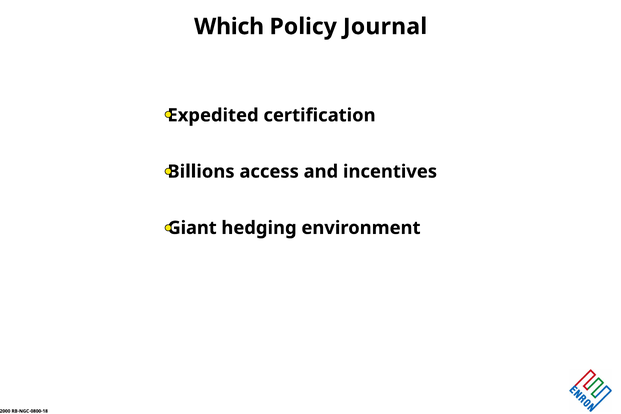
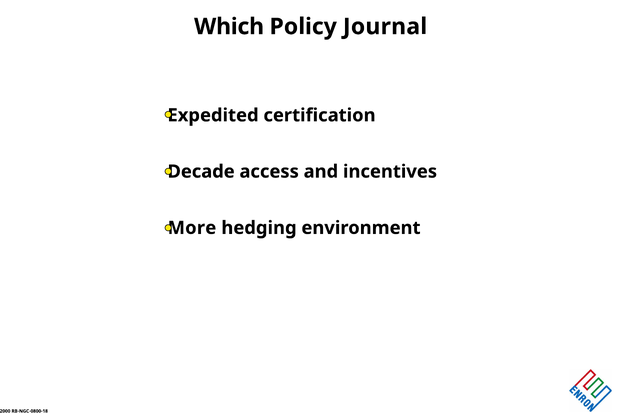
Billions: Billions -> Decade
Giant: Giant -> More
